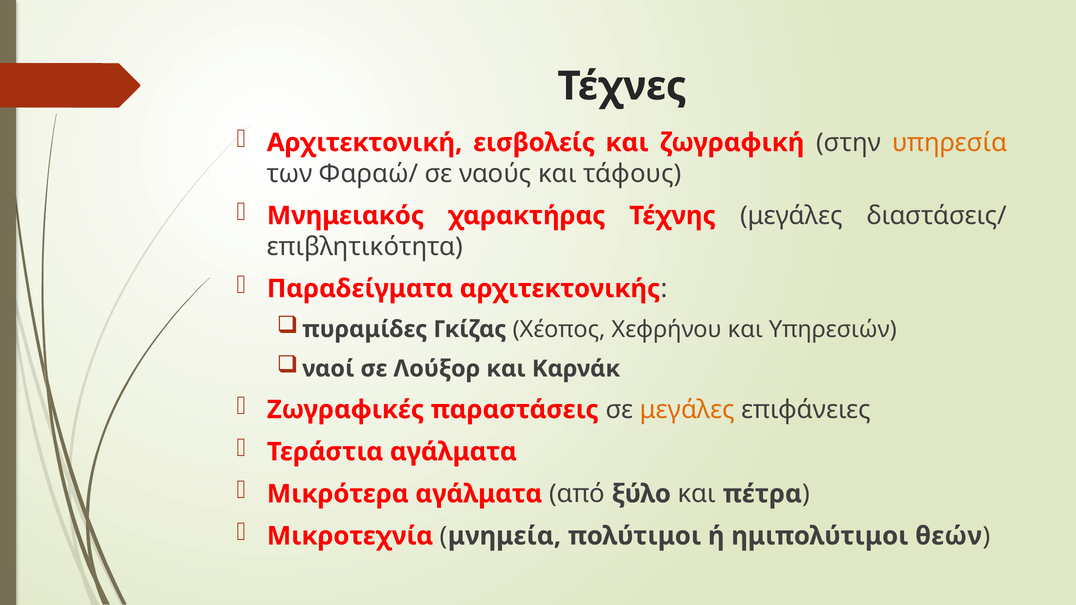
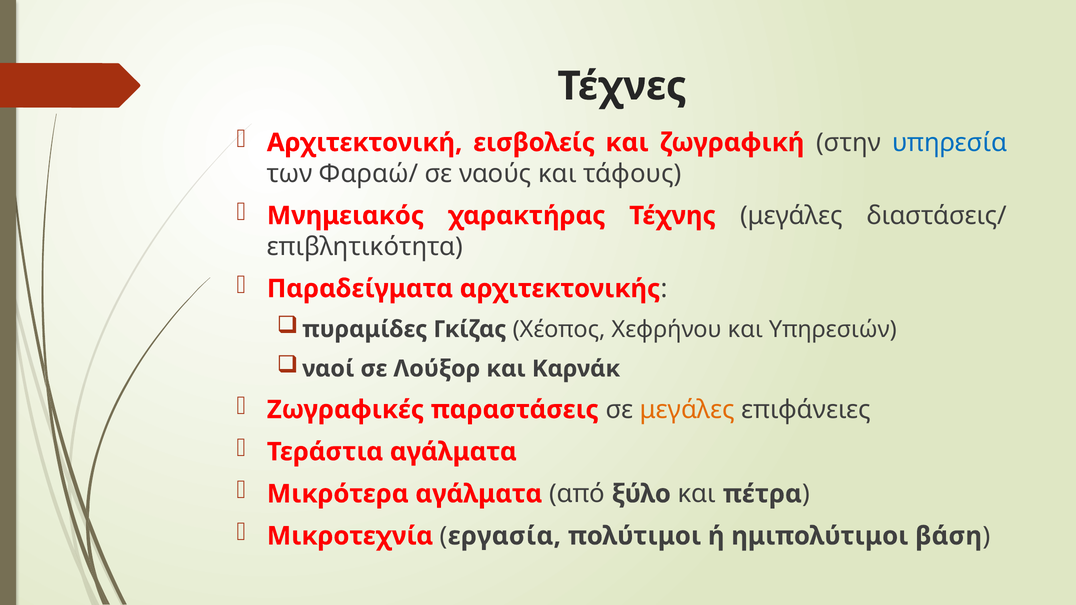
υπηρεσία colour: orange -> blue
μνημεία: μνημεία -> εργασία
θεών: θεών -> βάση
